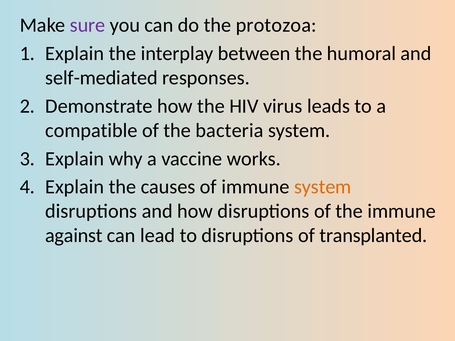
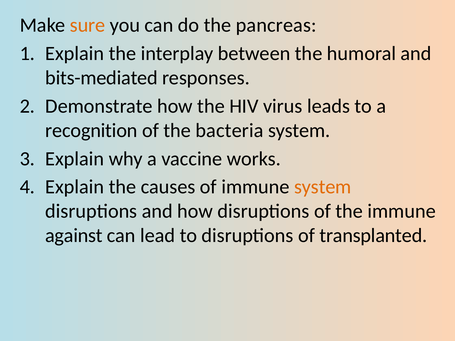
sure colour: purple -> orange
protozoa: protozoa -> pancreas
self-mediated: self-mediated -> bits-mediated
compatible: compatible -> recognition
